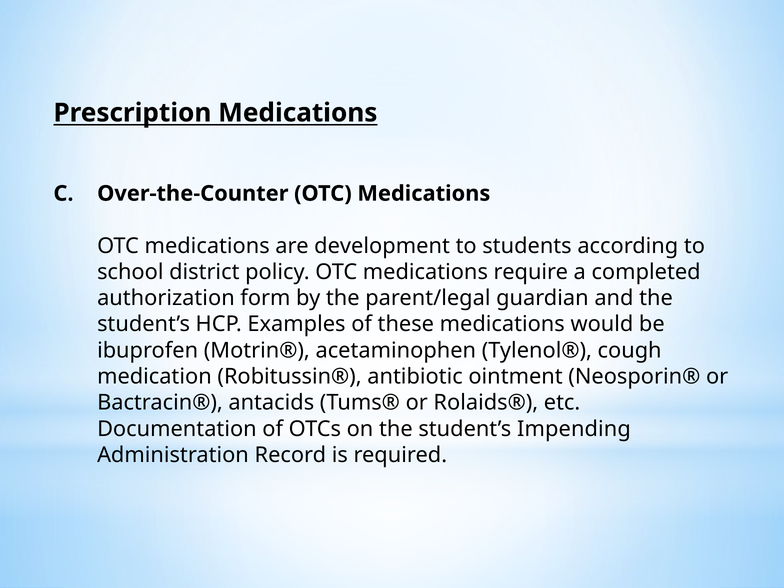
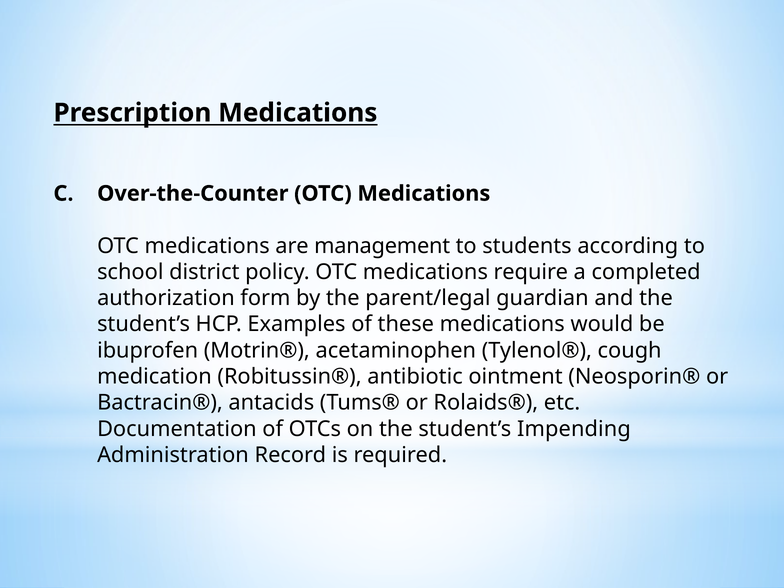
development: development -> management
